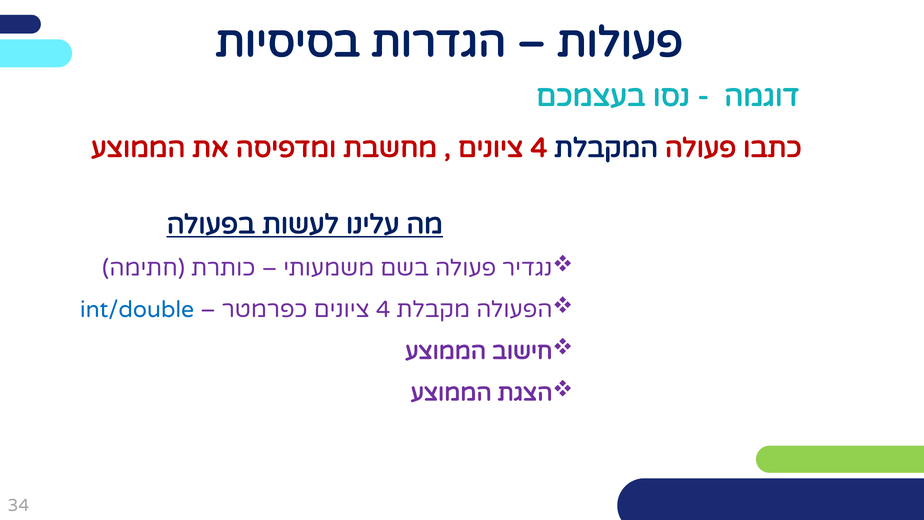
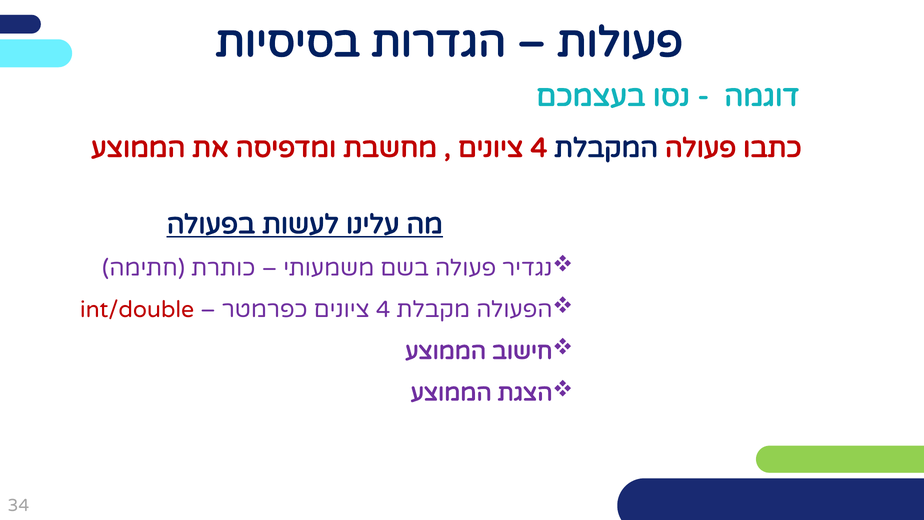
int/double colour: blue -> red
